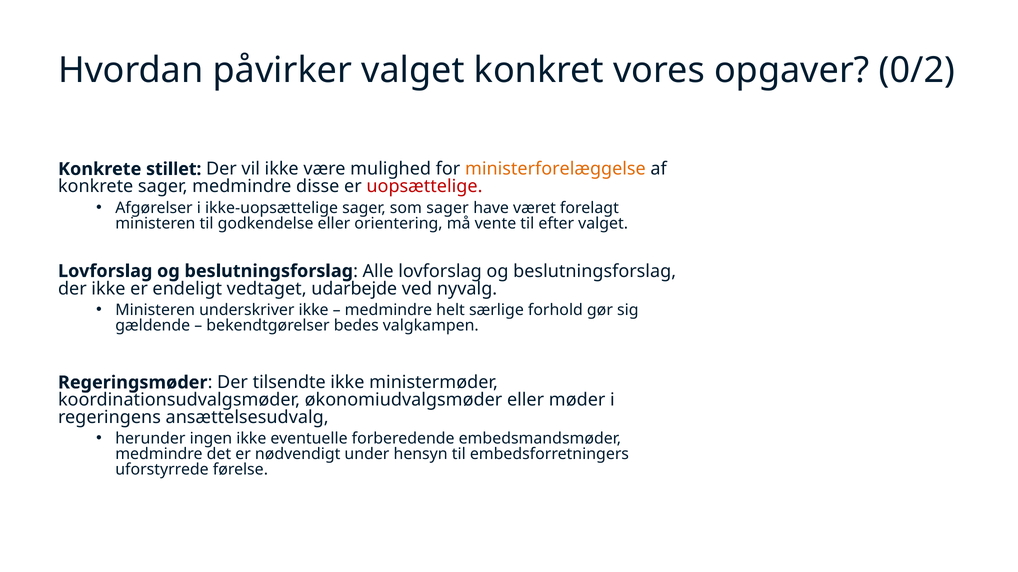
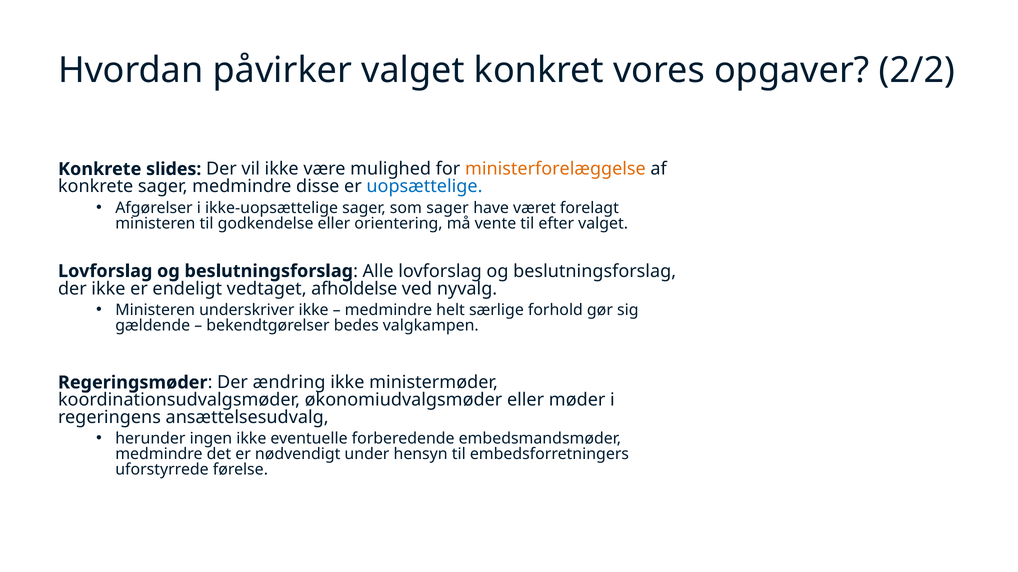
0/2: 0/2 -> 2/2
stillet: stillet -> slides
uopsættelige colour: red -> blue
udarbejde: udarbejde -> afholdelse
tilsendte: tilsendte -> ændring
